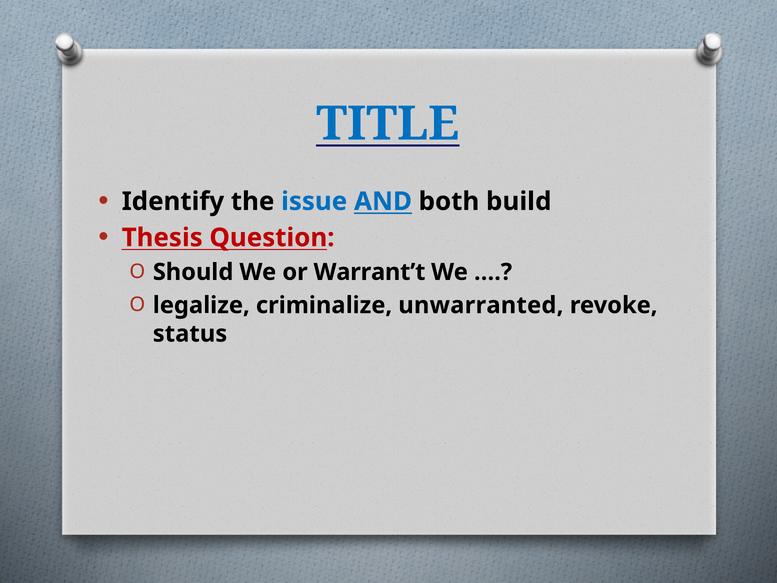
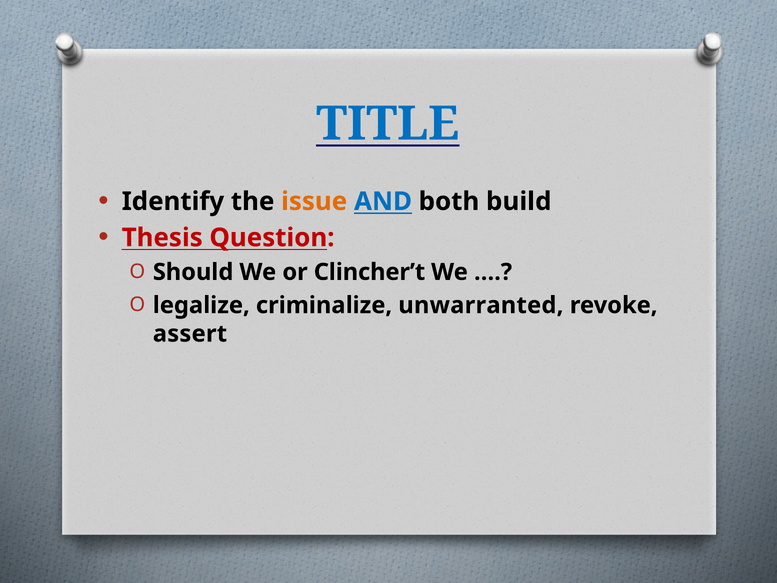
issue colour: blue -> orange
Warrant’t: Warrant’t -> Clincher’t
status: status -> assert
